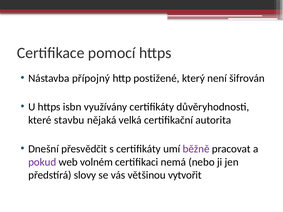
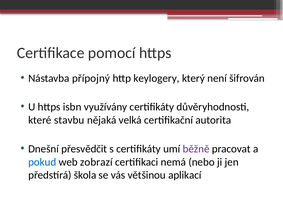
postižené: postižené -> keylogery
pokud colour: purple -> blue
volném: volném -> zobrazí
slovy: slovy -> škola
vytvořit: vytvořit -> aplikací
